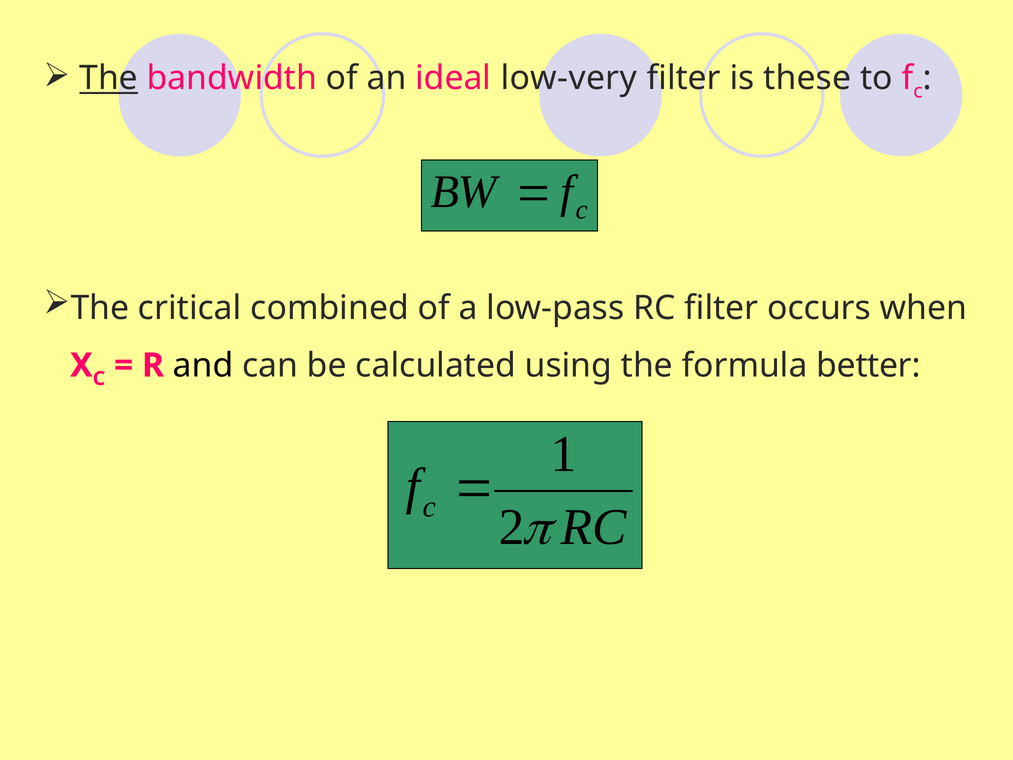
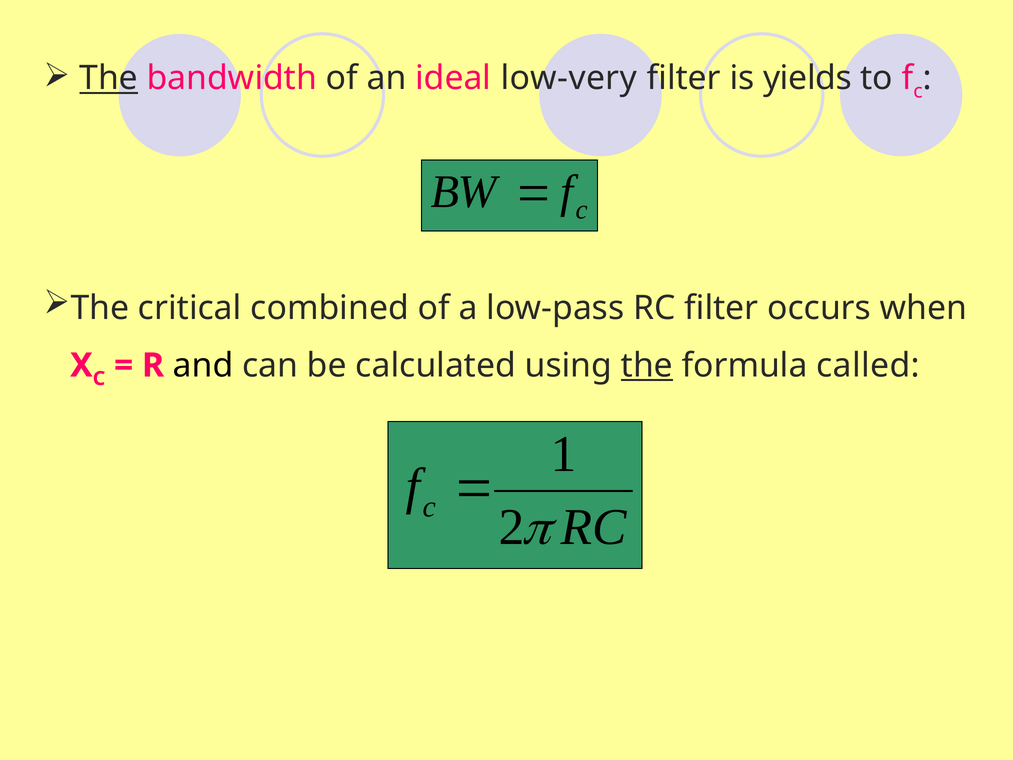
these: these -> yields
the at (647, 365) underline: none -> present
better: better -> called
